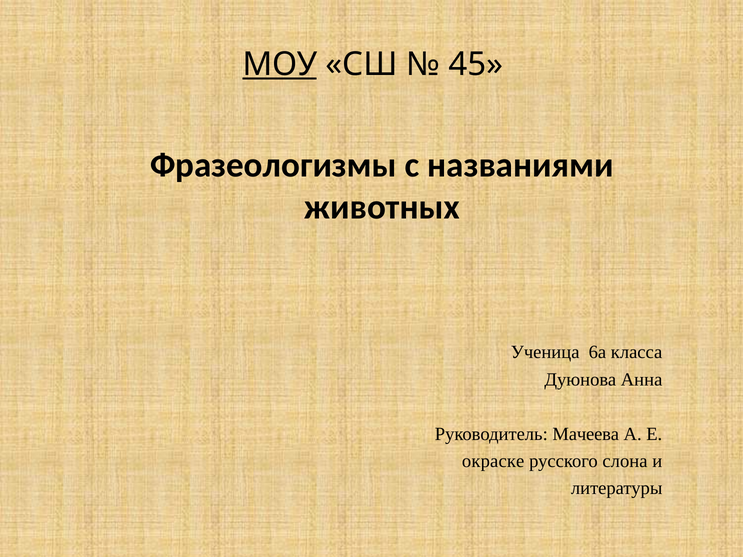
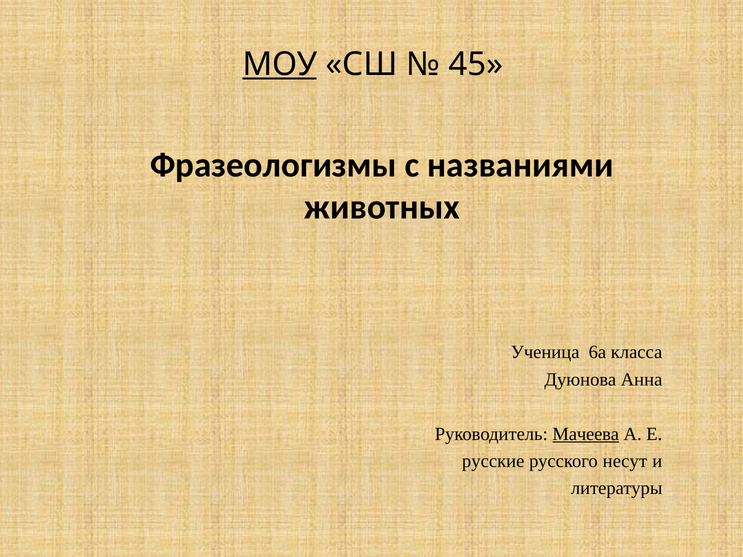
Мачеева underline: none -> present
окраске: окраске -> русские
слона: слона -> несут
